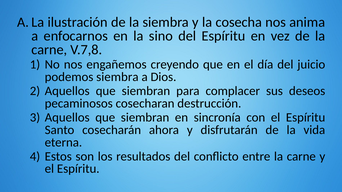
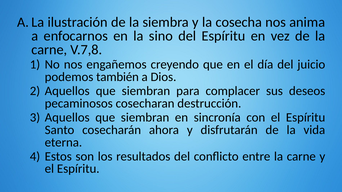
podemos siembra: siembra -> también
